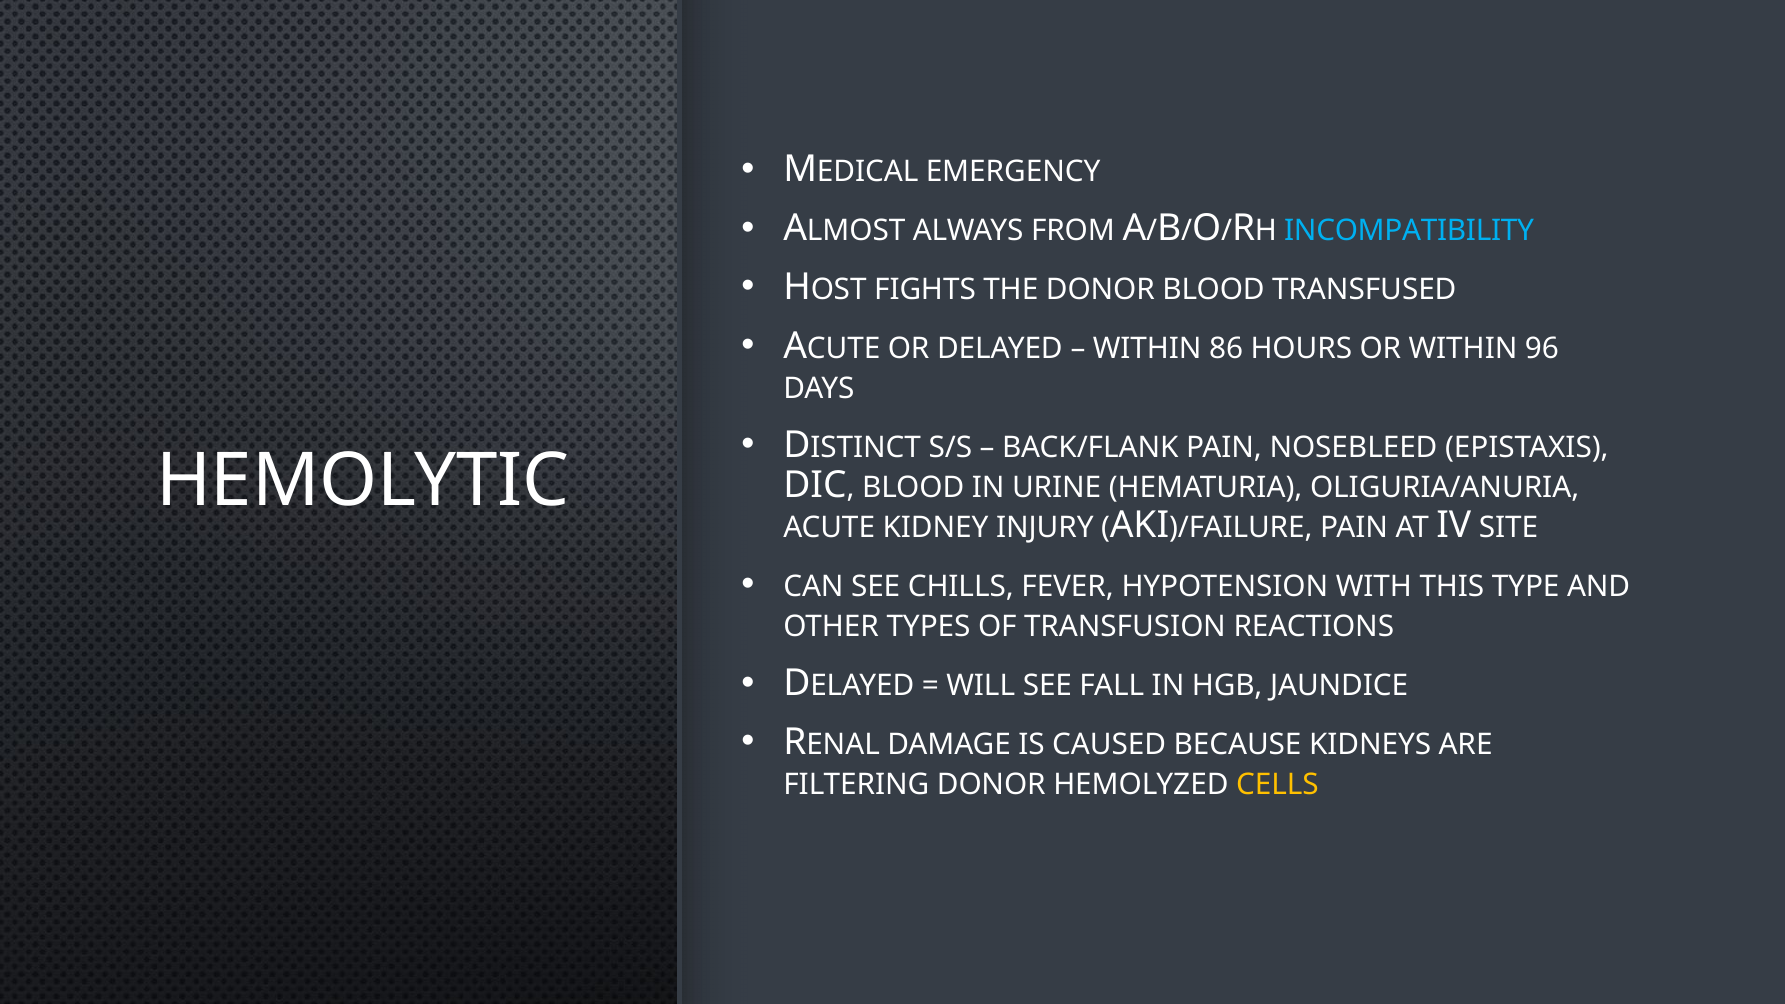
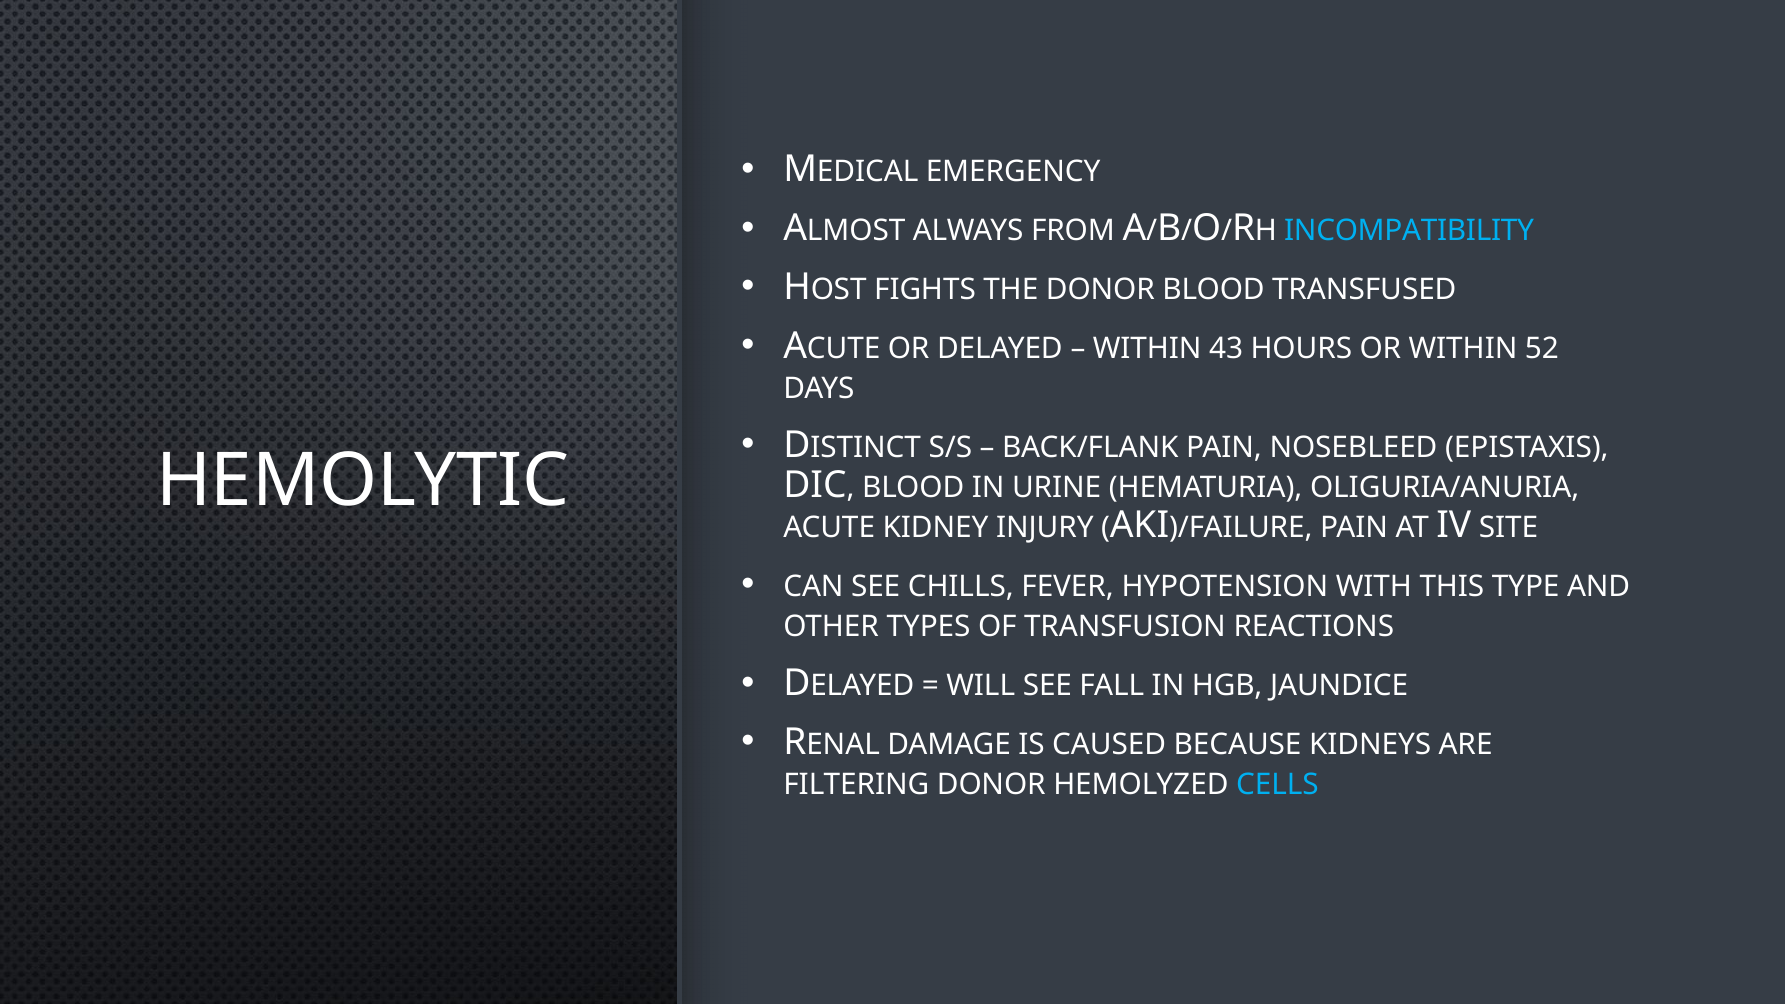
86: 86 -> 43
96: 96 -> 52
CELLS colour: yellow -> light blue
